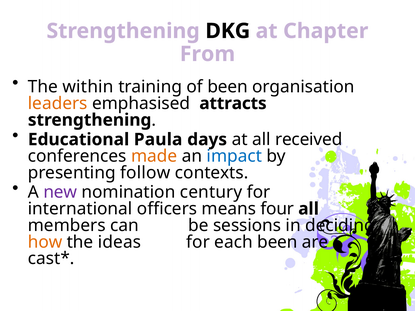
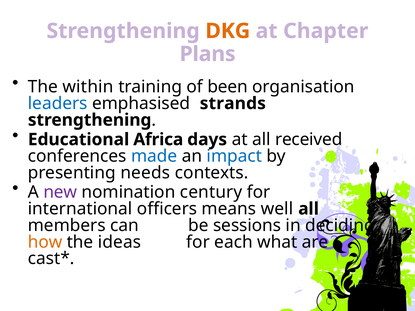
DKG colour: black -> orange
From: From -> Plans
leaders colour: orange -> blue
attracts: attracts -> strands
Paula: Paula -> Africa
made colour: orange -> blue
follow: follow -> needs
four: four -> well
each been: been -> what
